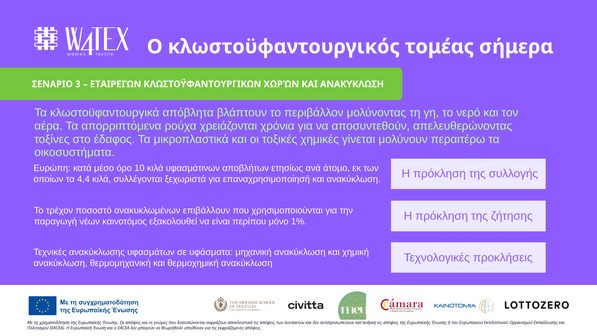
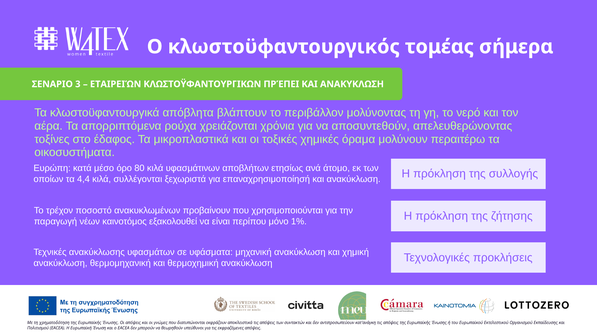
ΧΩΡΏΝ: ΧΩΡΏΝ -> ΠΡΈΠΕΙ
γίνεται: γίνεται -> όραμα
10: 10 -> 80
επιβάλλουν: επιβάλλουν -> προβαίνουν
